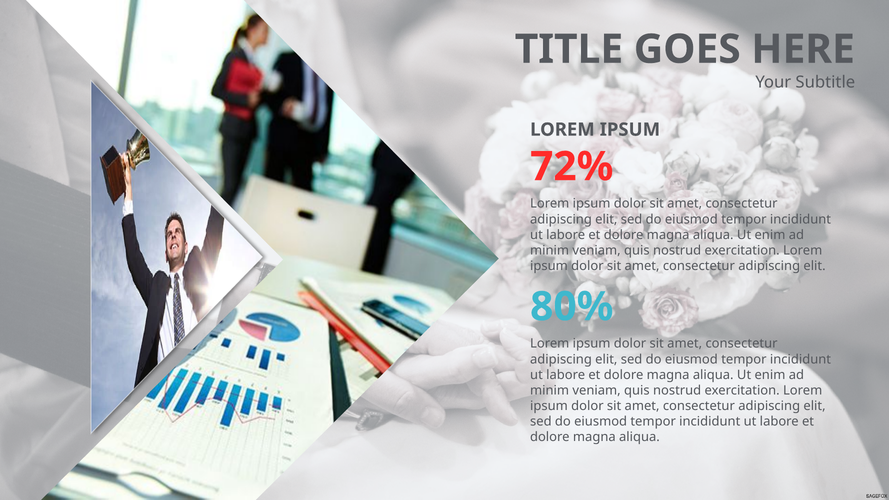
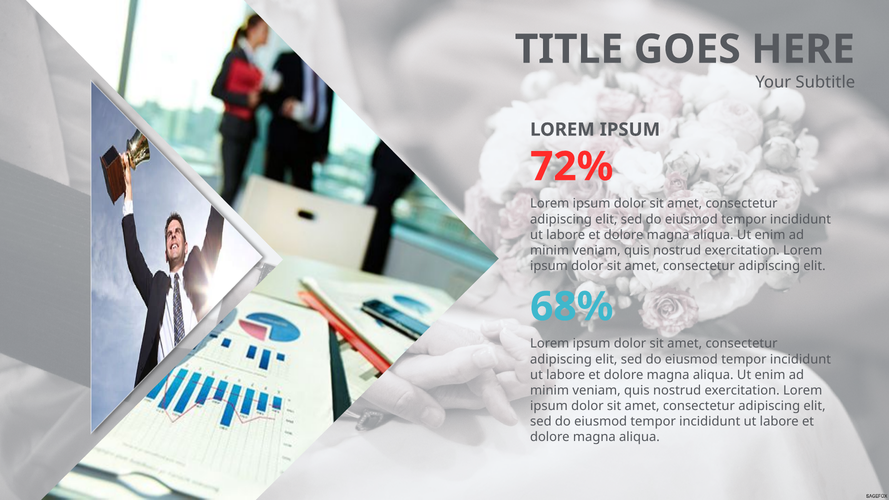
80%: 80% -> 68%
